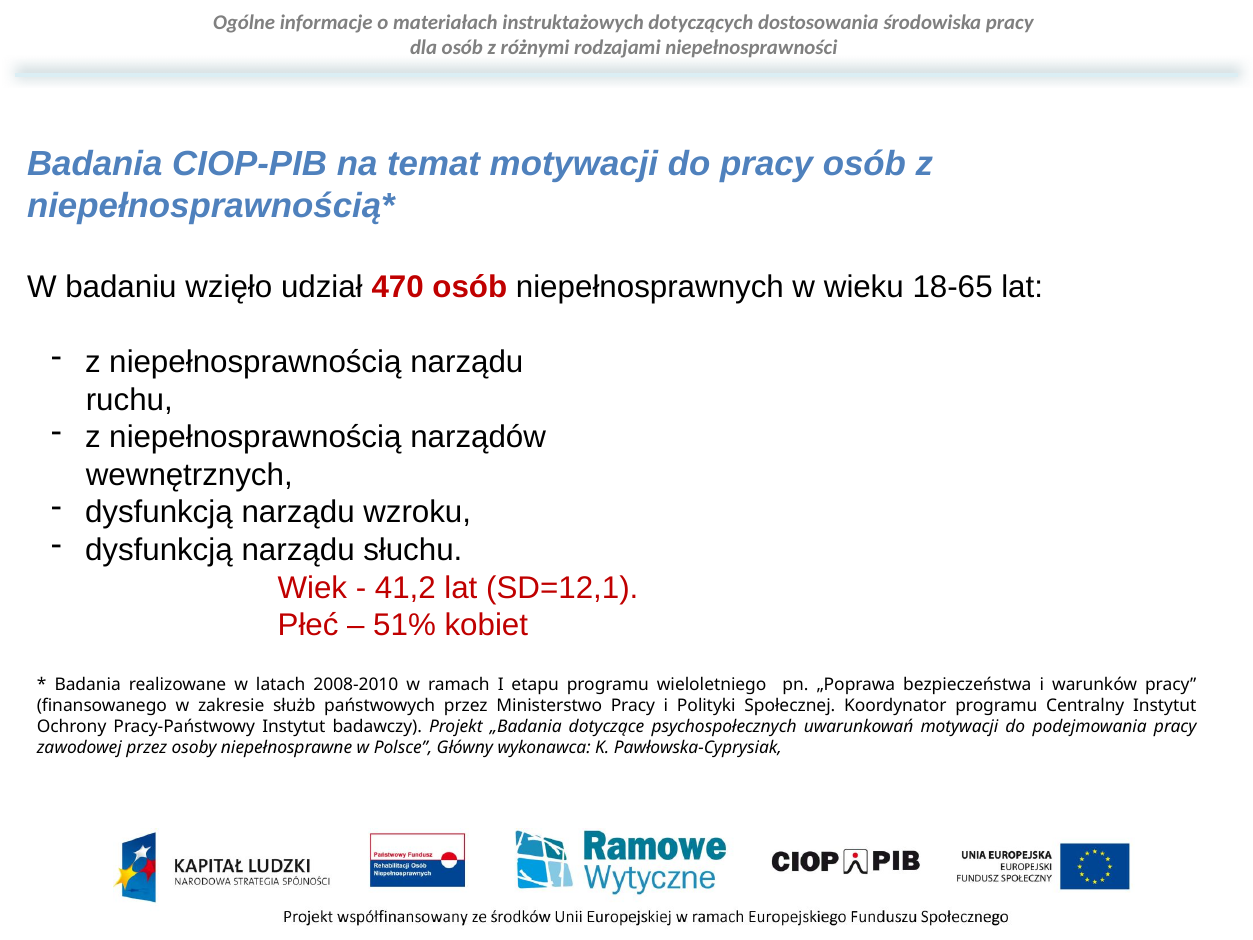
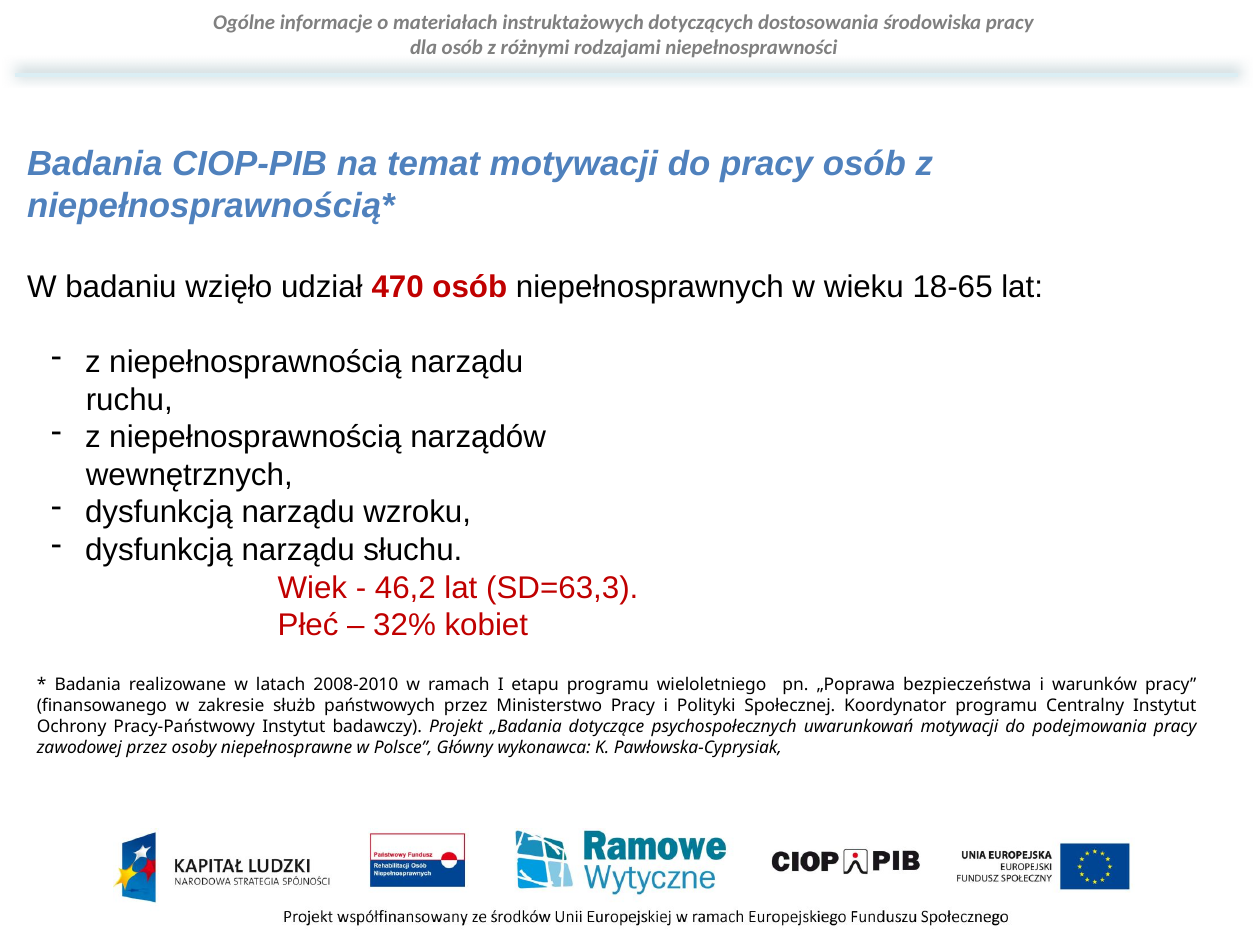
41,2: 41,2 -> 46,2
SD=12,1: SD=12,1 -> SD=63,3
51%: 51% -> 32%
